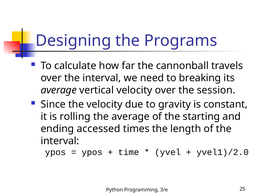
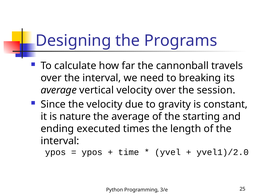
rolling: rolling -> nature
accessed: accessed -> executed
